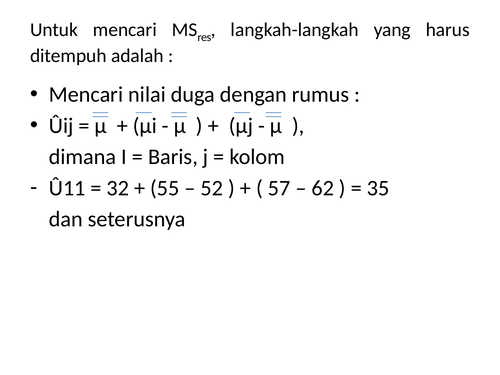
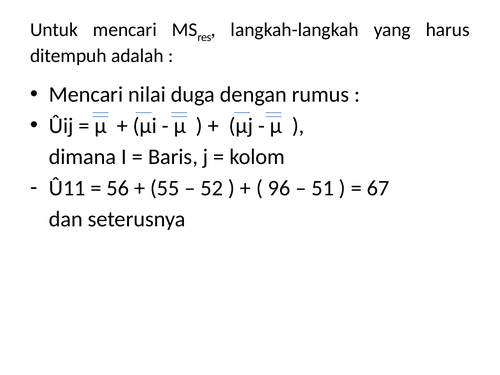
32: 32 -> 56
57: 57 -> 96
62: 62 -> 51
35: 35 -> 67
